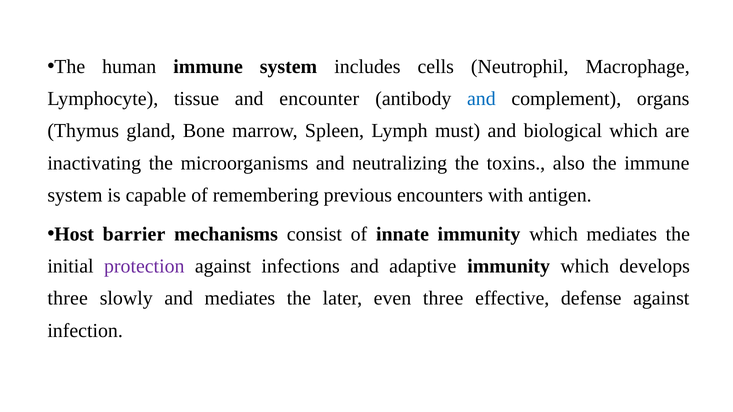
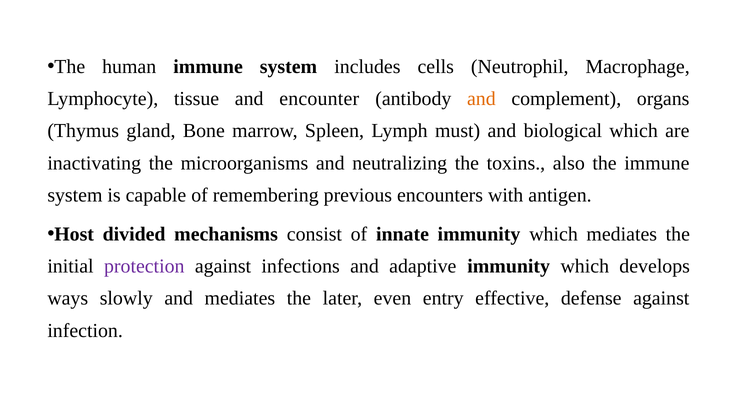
and at (481, 99) colour: blue -> orange
barrier: barrier -> divided
three at (68, 299): three -> ways
even three: three -> entry
